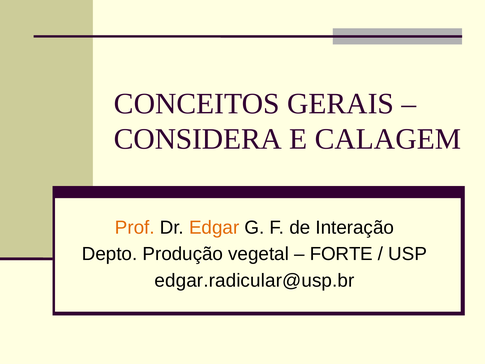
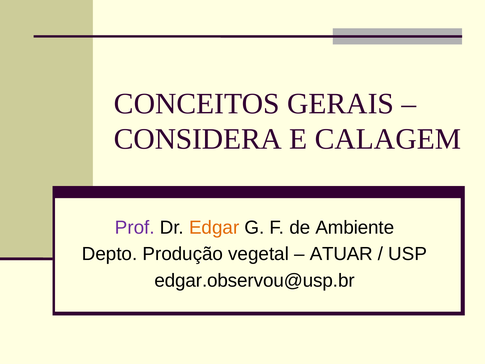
Prof colour: orange -> purple
Interação: Interação -> Ambiente
FORTE: FORTE -> ATUAR
edgar.radicular@usp.br: edgar.radicular@usp.br -> edgar.observou@usp.br
